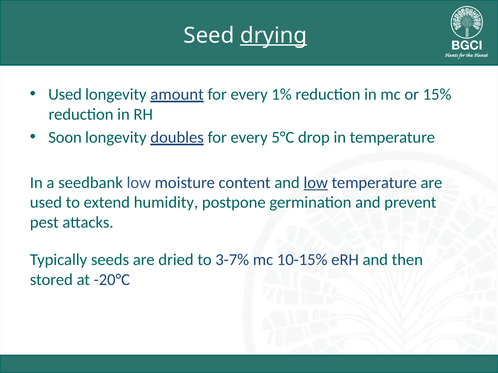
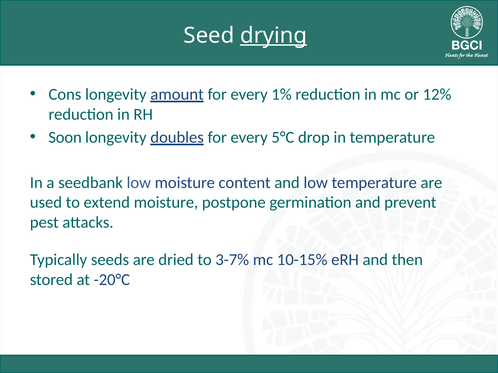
Used at (65, 94): Used -> Cons
15%: 15% -> 12%
low at (316, 183) underline: present -> none
extend humidity: humidity -> moisture
